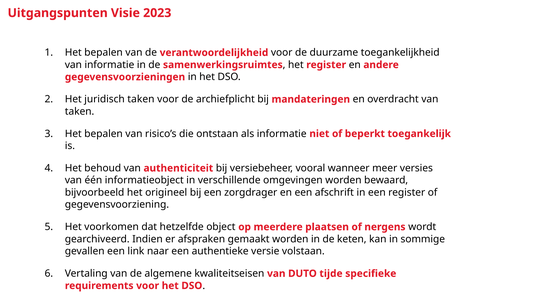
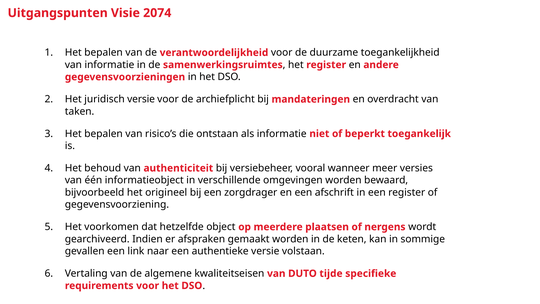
2023: 2023 -> 2074
juridisch taken: taken -> versie
